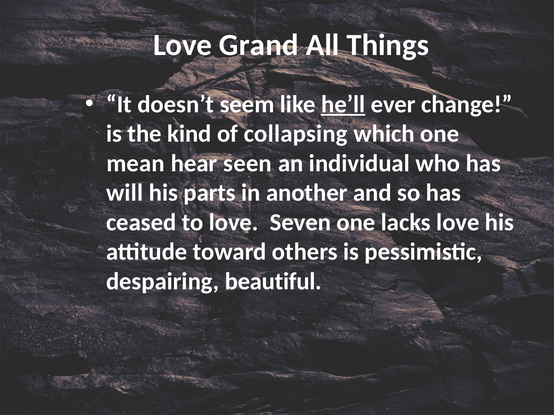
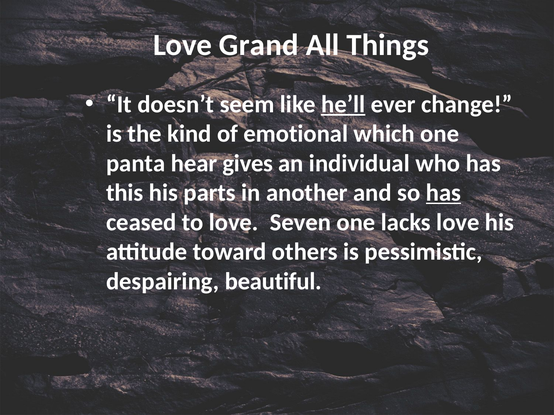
collapsing: collapsing -> emotional
mean: mean -> panta
seen: seen -> gives
will: will -> this
has at (443, 193) underline: none -> present
